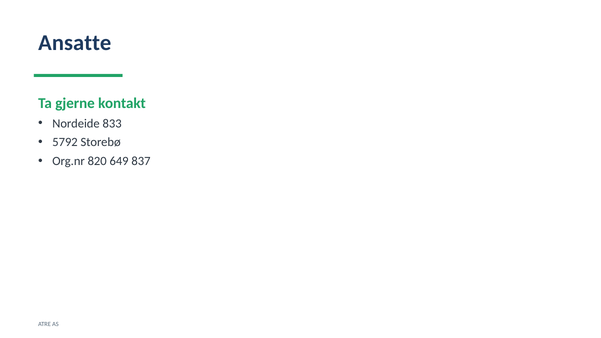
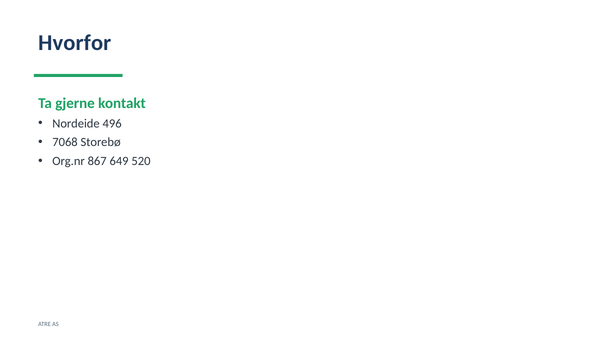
Ansatte: Ansatte -> Hvorfor
833: 833 -> 496
5792: 5792 -> 7068
820: 820 -> 867
837: 837 -> 520
